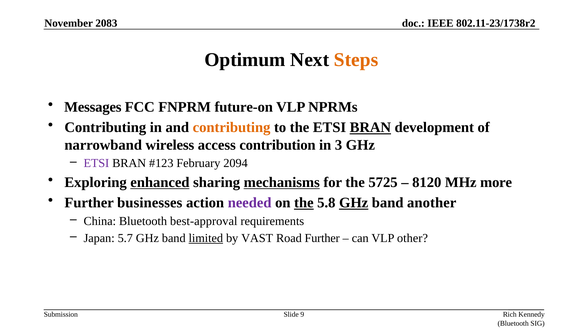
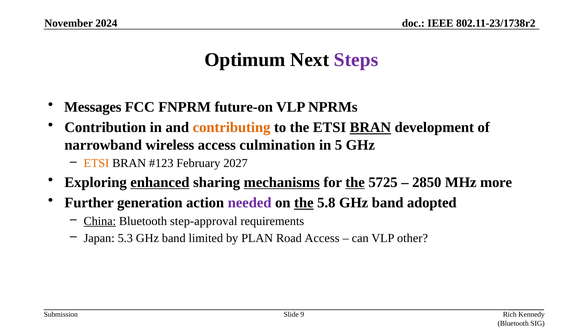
2083: 2083 -> 2024
Steps colour: orange -> purple
Contributing at (105, 127): Contributing -> Contribution
contribution: contribution -> culmination
3: 3 -> 5
ETSI at (96, 163) colour: purple -> orange
2094: 2094 -> 2027
the at (355, 182) underline: none -> present
8120: 8120 -> 2850
businesses: businesses -> generation
GHz at (354, 203) underline: present -> none
another: another -> adopted
China underline: none -> present
best-approval: best-approval -> step-approval
5.7: 5.7 -> 5.3
limited underline: present -> none
VAST: VAST -> PLAN
Road Further: Further -> Access
